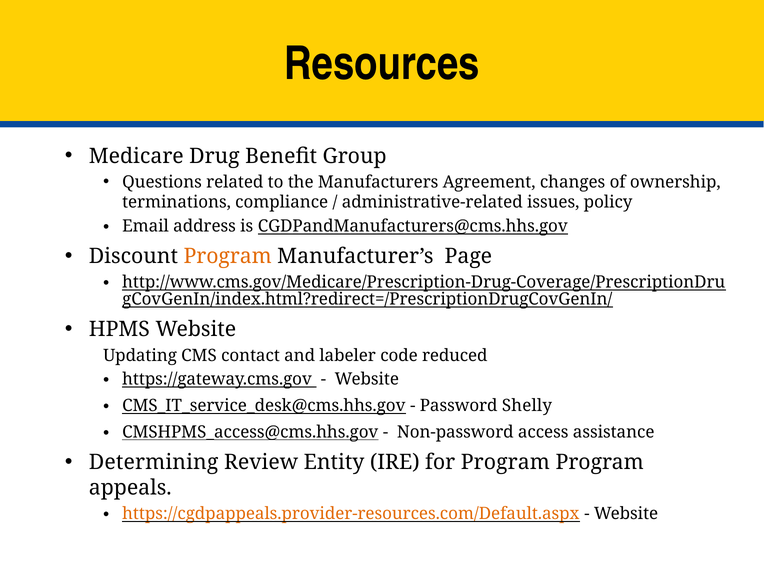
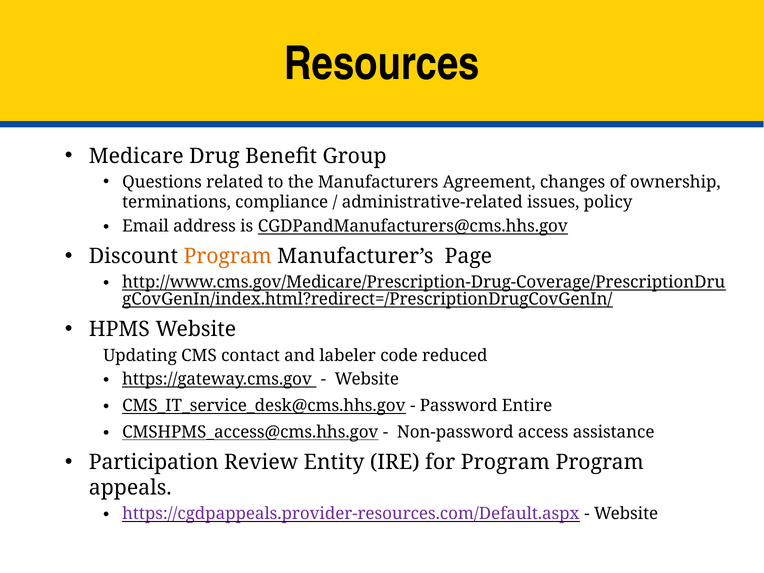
Shelly: Shelly -> Entire
Determining: Determining -> Participation
https://cgdpappeals.provider-resources.com/Default.aspx colour: orange -> purple
